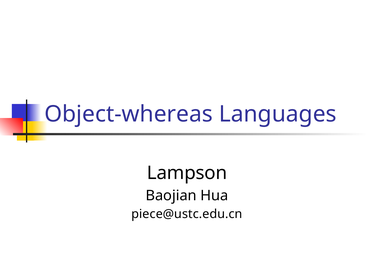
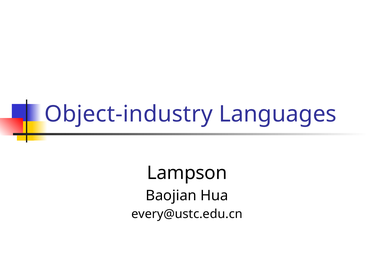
Object-whereas: Object-whereas -> Object-industry
piece@ustc.edu.cn: piece@ustc.edu.cn -> every@ustc.edu.cn
